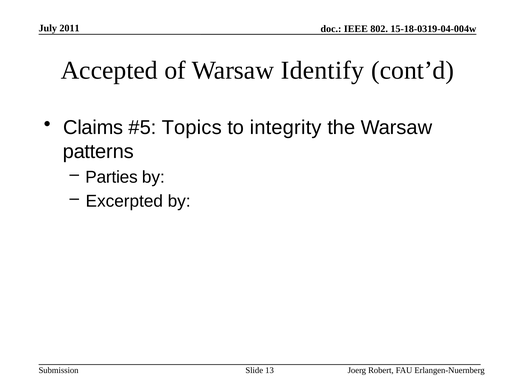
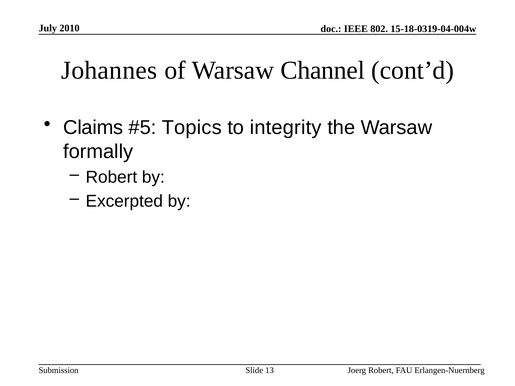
2011: 2011 -> 2010
Accepted: Accepted -> Johannes
Identify: Identify -> Channel
patterns: patterns -> formally
Parties at (112, 177): Parties -> Robert
